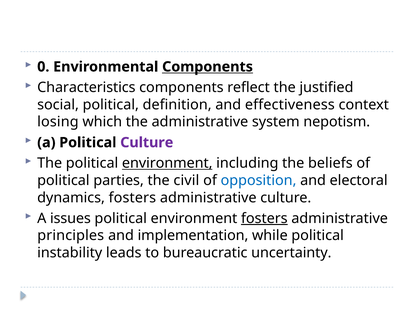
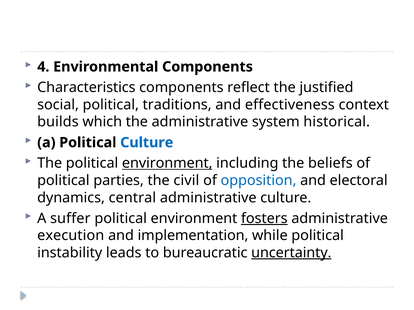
0: 0 -> 4
Components at (208, 67) underline: present -> none
definition: definition -> traditions
losing: losing -> builds
nepotism: nepotism -> historical
Culture at (147, 143) colour: purple -> blue
dynamics fosters: fosters -> central
issues: issues -> suffer
principles: principles -> execution
uncertainty underline: none -> present
